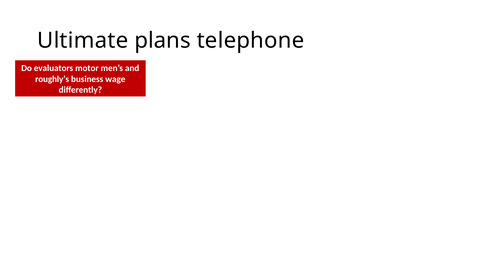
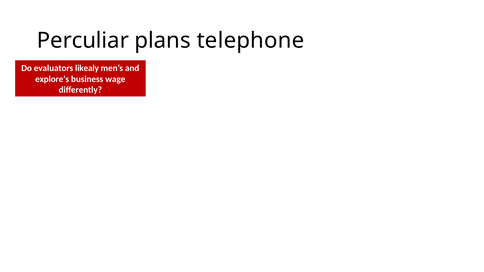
Ultimate: Ultimate -> Perculiar
motor: motor -> likealy
roughly’s: roughly’s -> explore’s
